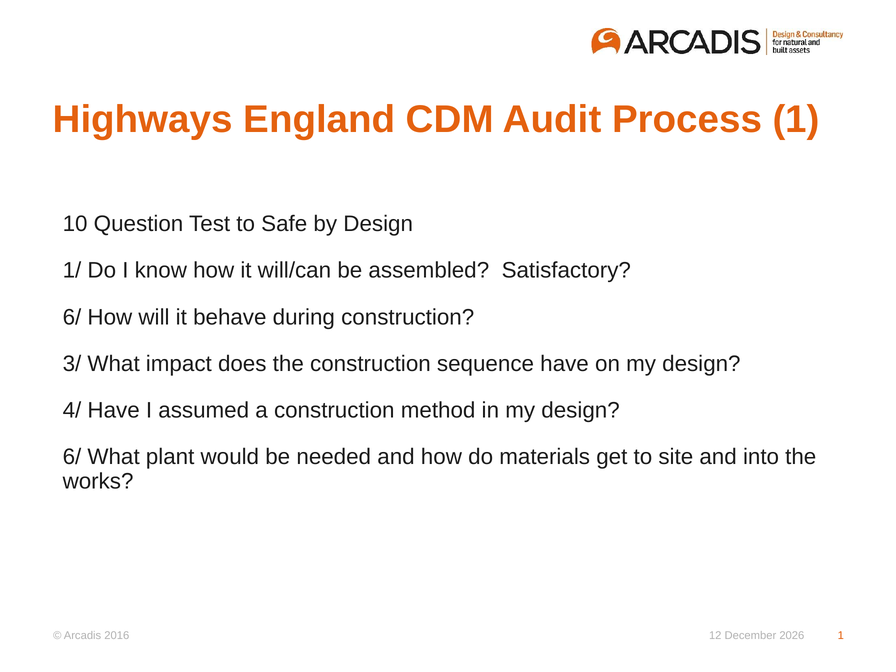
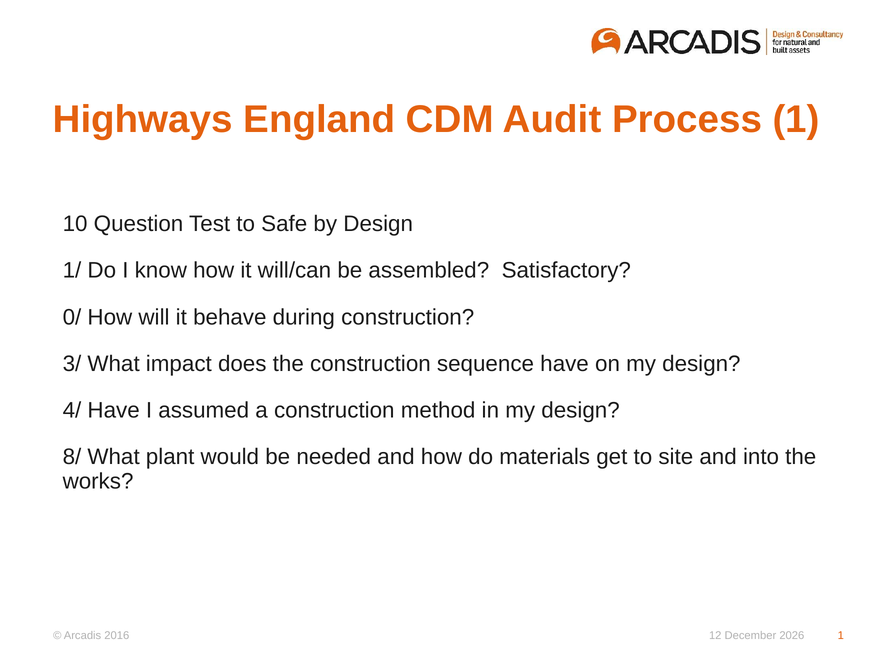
6/ at (72, 317): 6/ -> 0/
6/ at (72, 457): 6/ -> 8/
